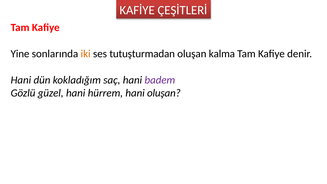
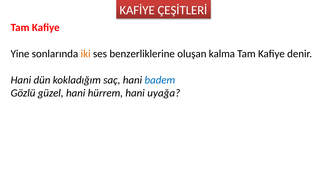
tutuşturmadan: tutuşturmadan -> benzerliklerine
badem colour: purple -> blue
hani oluşan: oluşan -> uyağa
